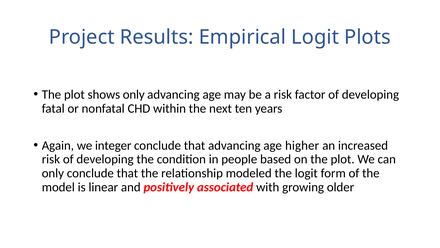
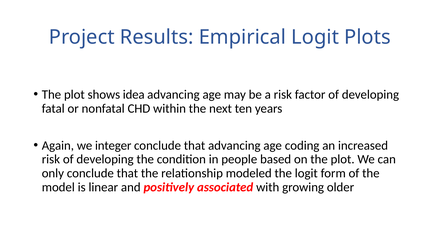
shows only: only -> idea
higher: higher -> coding
